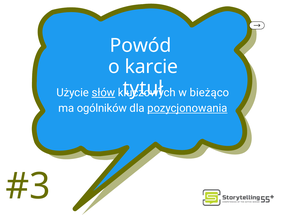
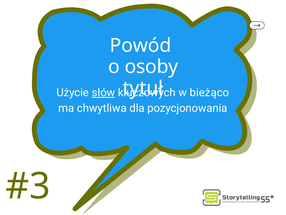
karcie: karcie -> osoby
ogólników: ogólników -> chwytliwa
pozycjonowania underline: present -> none
